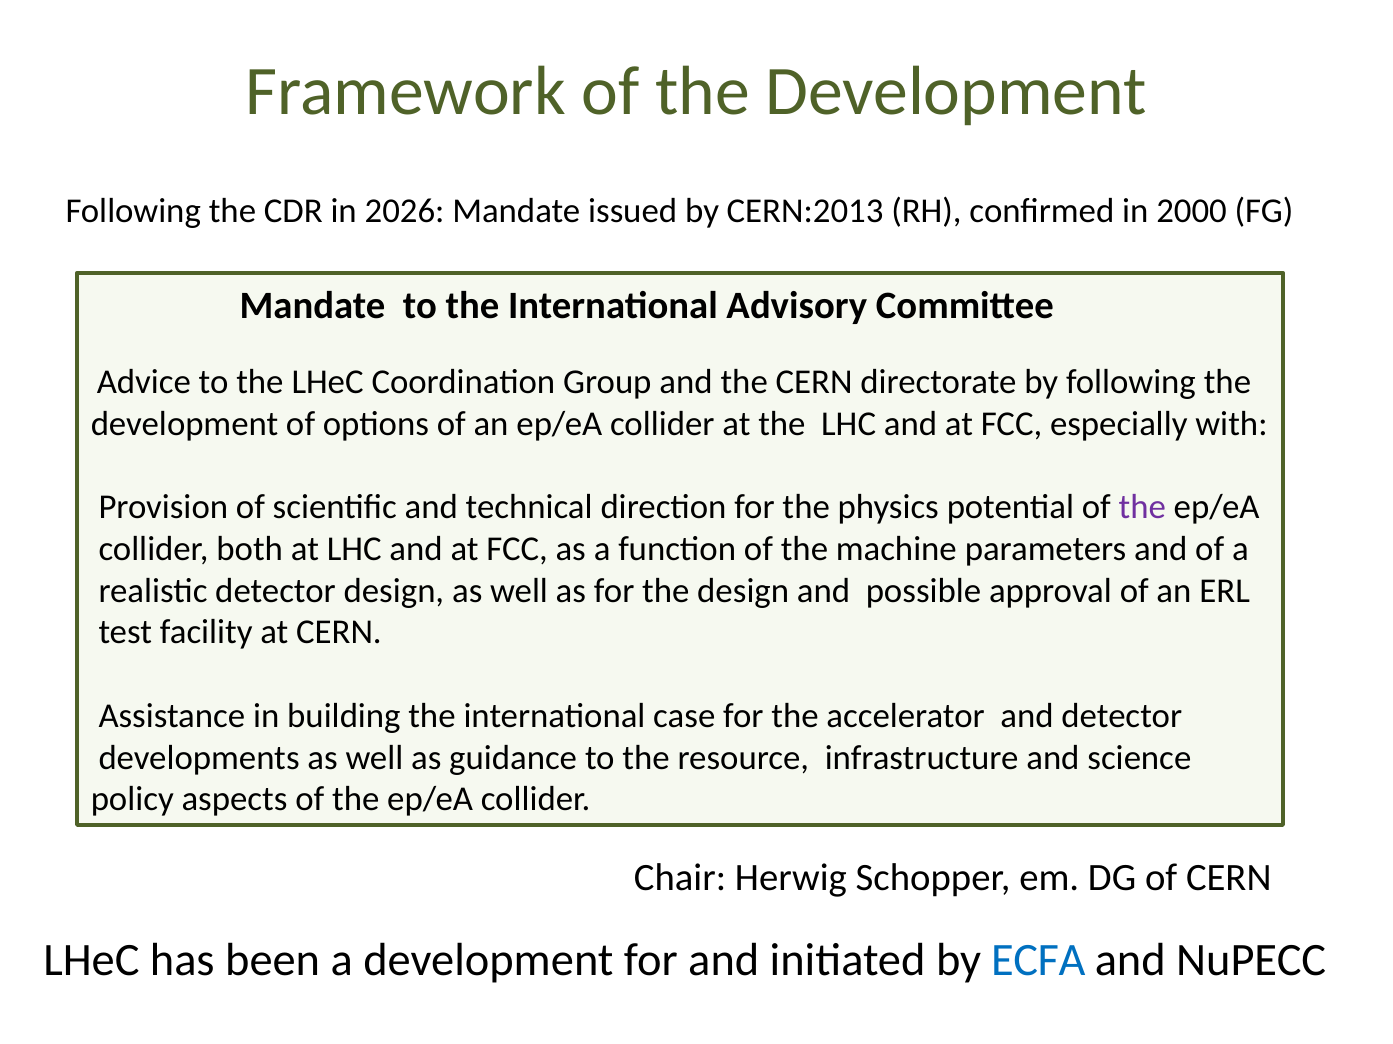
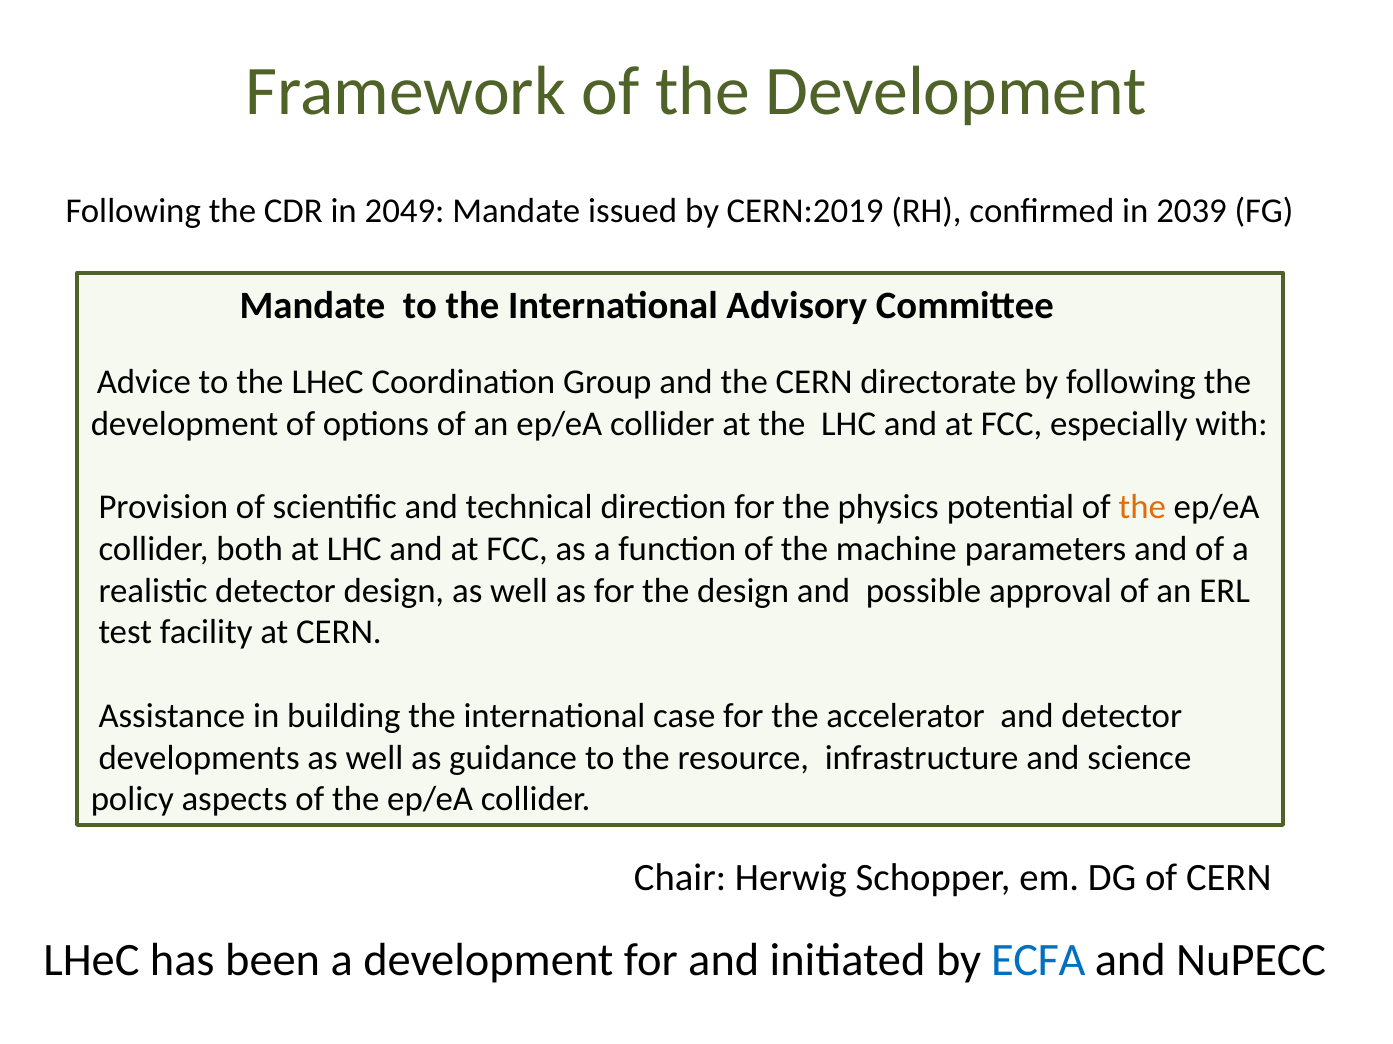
2026: 2026 -> 2049
CERN:2013: CERN:2013 -> CERN:2019
2000: 2000 -> 2039
the at (1142, 508) colour: purple -> orange
